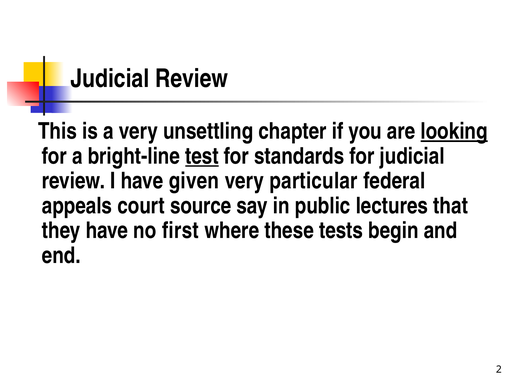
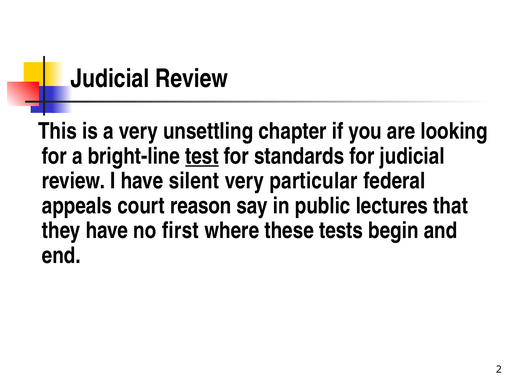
looking underline: present -> none
given: given -> silent
source: source -> reason
